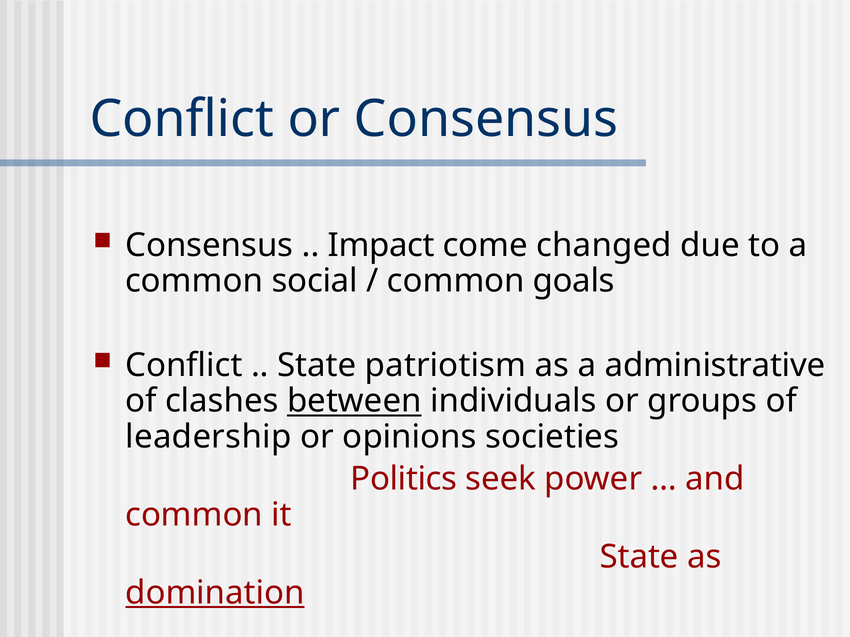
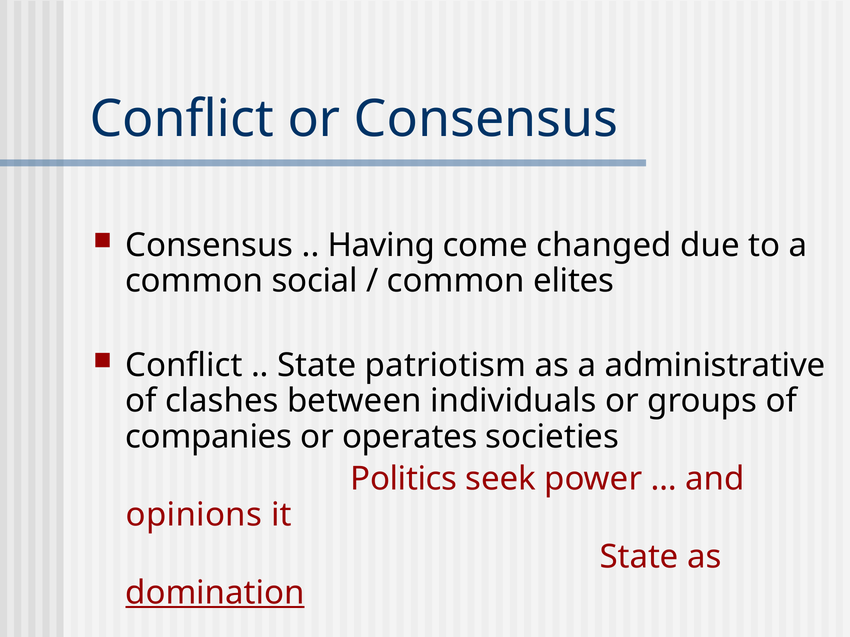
Impact: Impact -> Having
goals: goals -> elites
between underline: present -> none
leadership: leadership -> companies
opinions: opinions -> operates
common at (194, 515): common -> opinions
